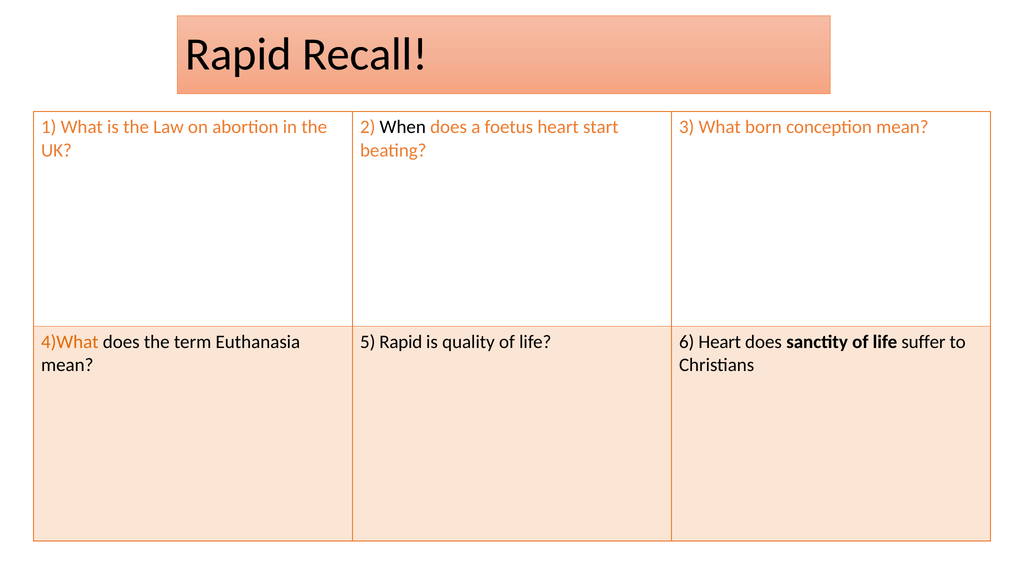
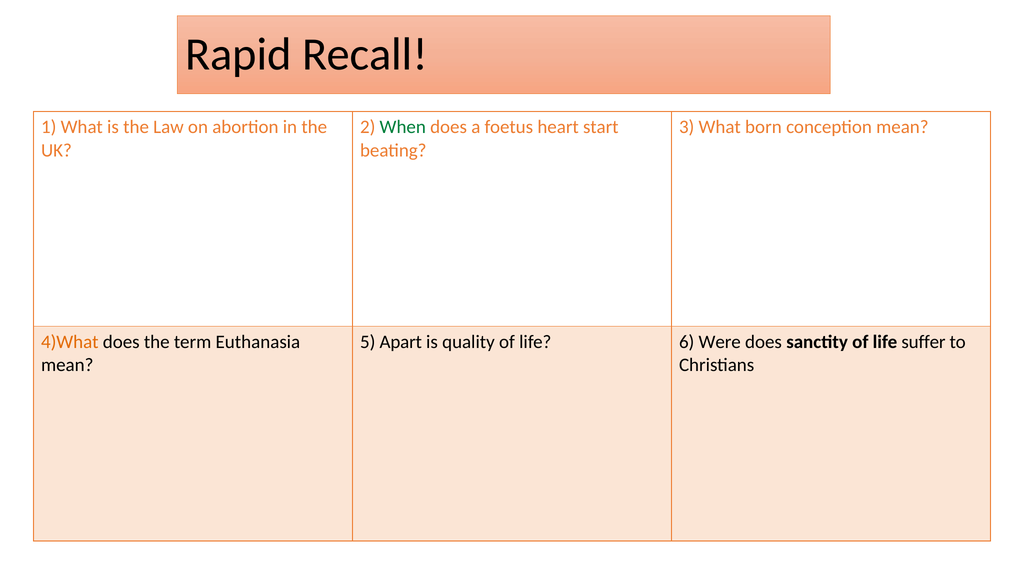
When colour: black -> green
5 Rapid: Rapid -> Apart
6 Heart: Heart -> Were
